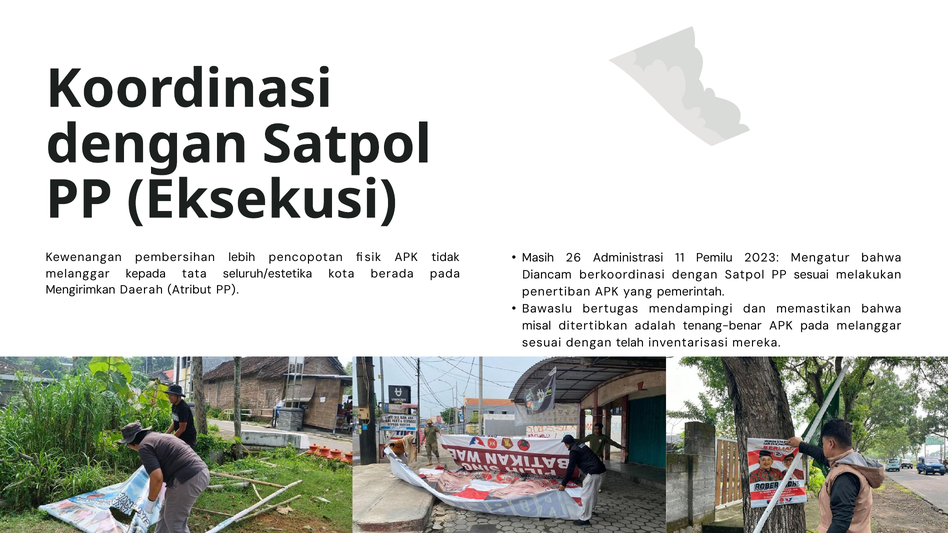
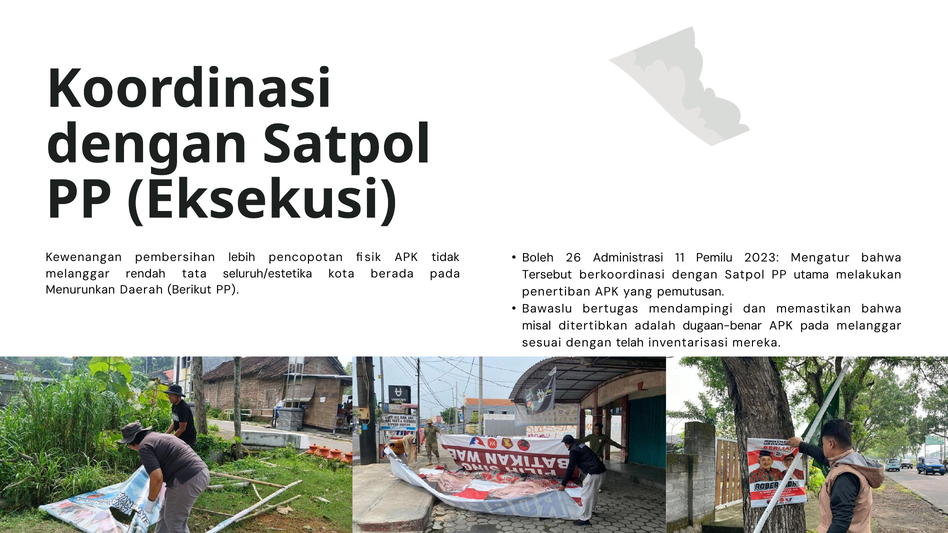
Masih: Masih -> Boleh
kepada: kepada -> rendah
Diancam: Diancam -> Tersebut
PP sesuai: sesuai -> utama
Mengirimkan: Mengirimkan -> Menurunkan
Atribut: Atribut -> Berikut
pemerintah: pemerintah -> pemutusan
tenang-benar: tenang-benar -> dugaan-benar
